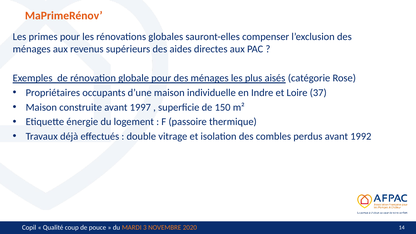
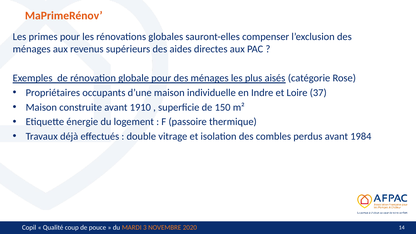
1997: 1997 -> 1910
1992: 1992 -> 1984
